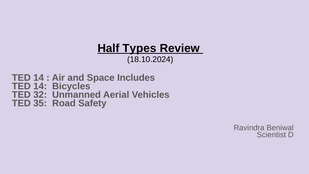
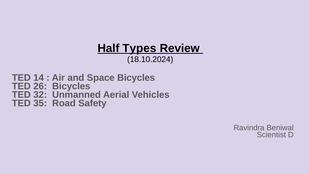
Space Includes: Includes -> Bicycles
14 at (40, 86): 14 -> 26
